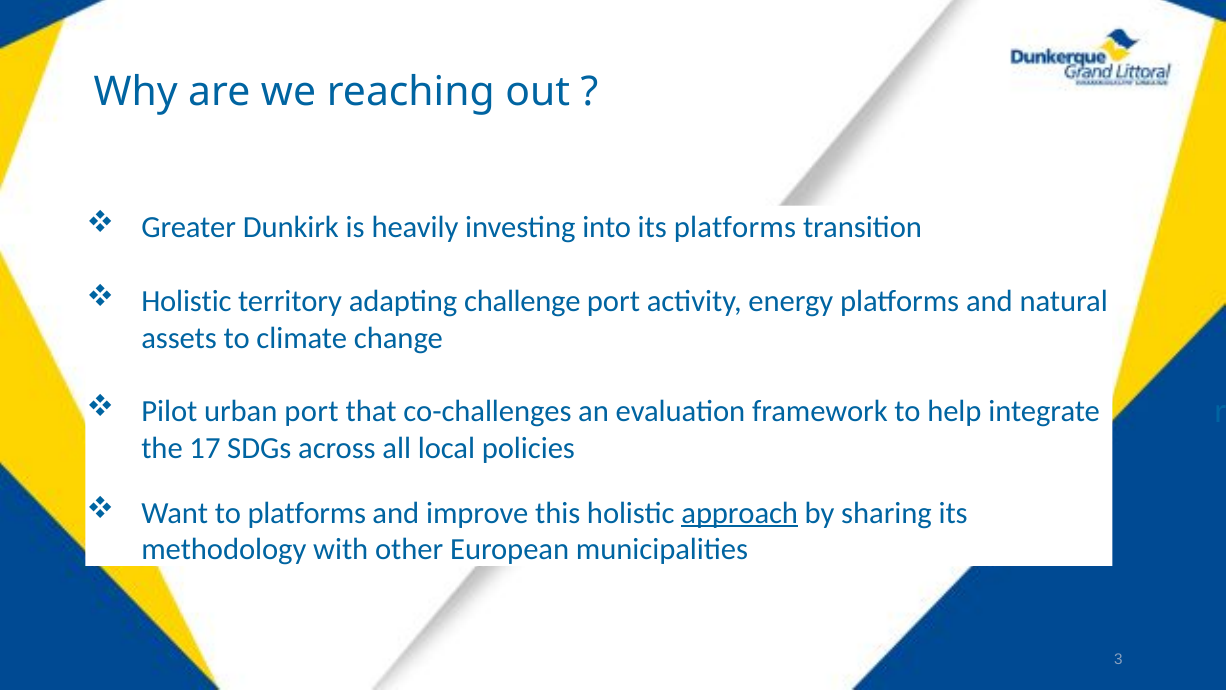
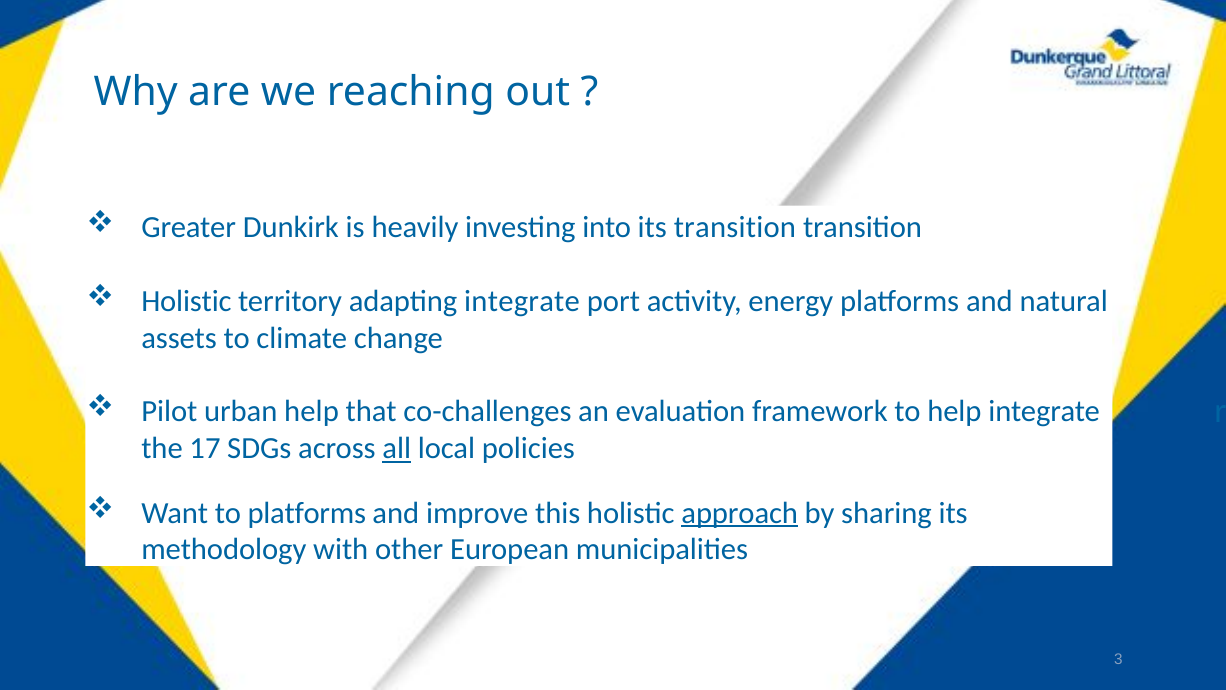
its platforms: platforms -> transition
adapting challenge: challenge -> integrate
urban port: port -> help
all underline: none -> present
